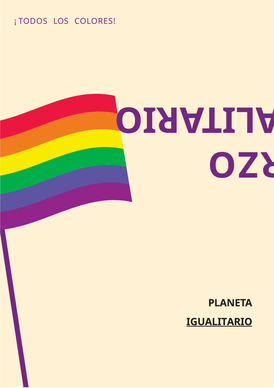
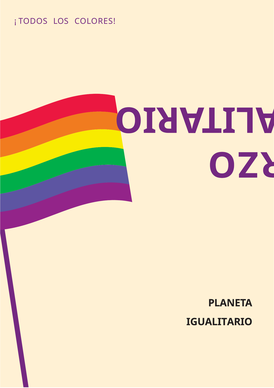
IGUALITARIO underline: present -> none
